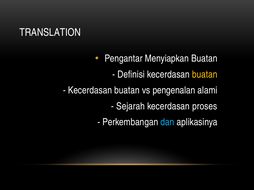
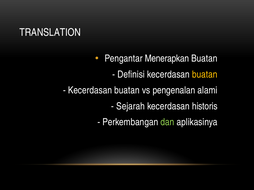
Menyiapkan: Menyiapkan -> Menerapkan
proses: proses -> historis
dan colour: light blue -> light green
